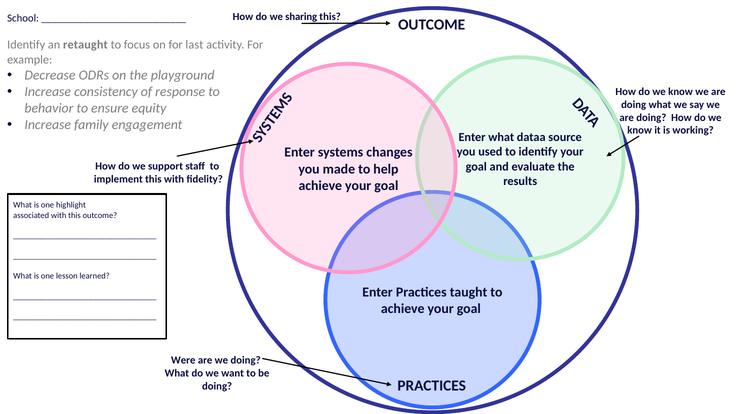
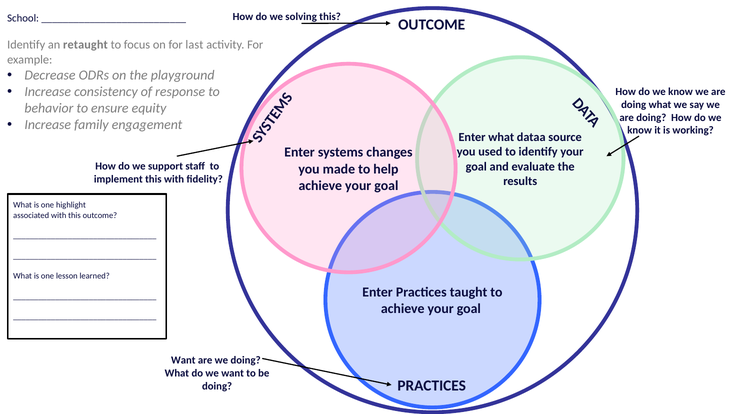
sharing: sharing -> solving
Were at (183, 360): Were -> Want
